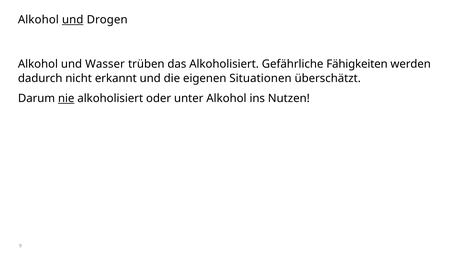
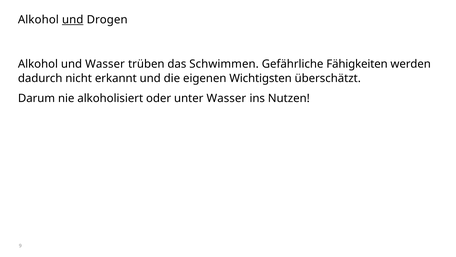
das Alkoholisiert: Alkoholisiert -> Schwimmen
Situationen: Situationen -> Wichtigsten
nie underline: present -> none
unter Alkohol: Alkohol -> Wasser
